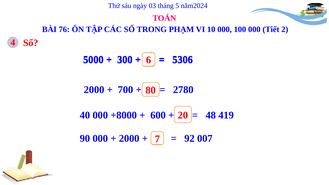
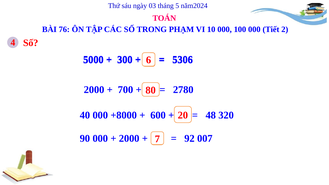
419: 419 -> 320
